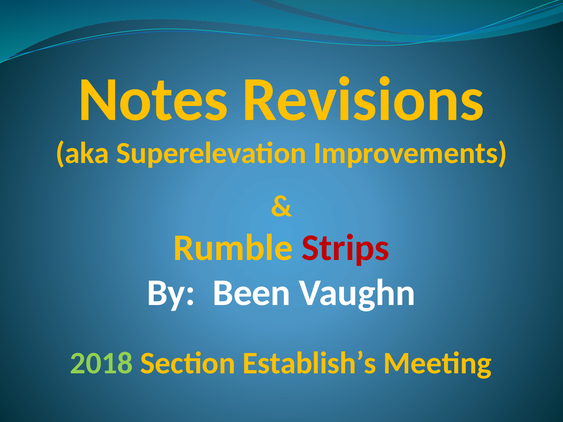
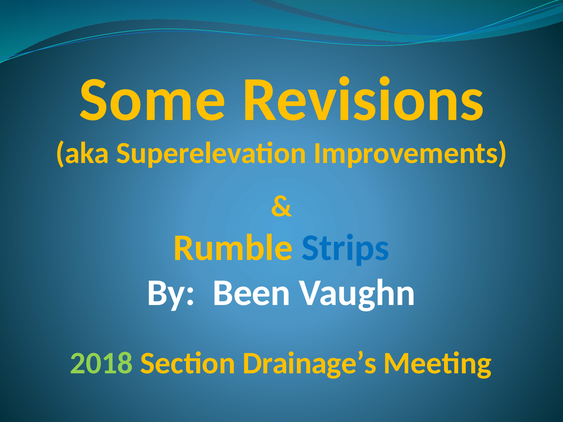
Notes: Notes -> Some
Strips colour: red -> blue
Establish’s: Establish’s -> Drainage’s
